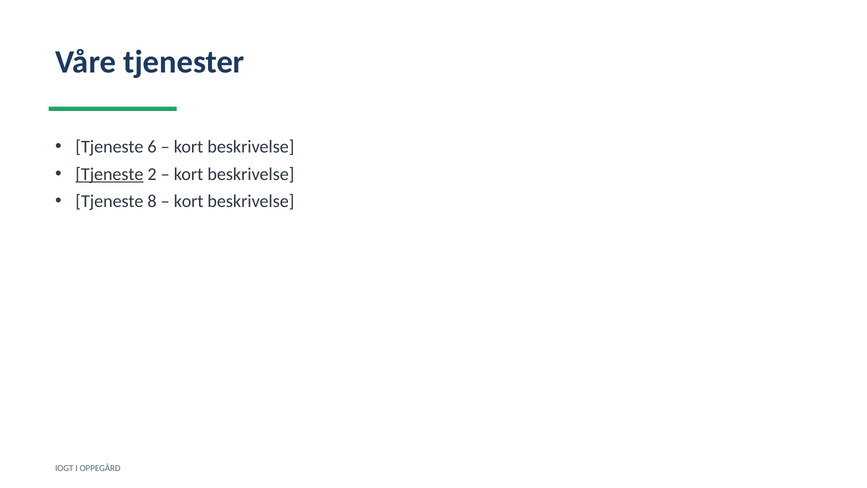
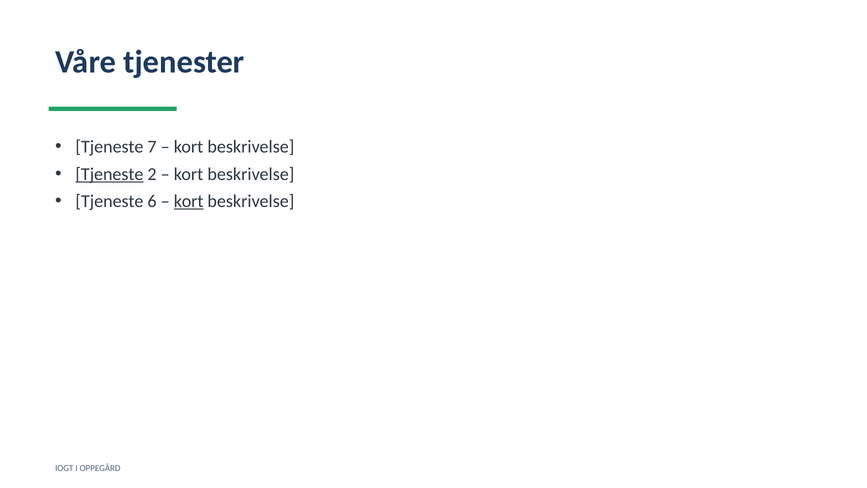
6: 6 -> 7
8: 8 -> 6
kort at (189, 201) underline: none -> present
